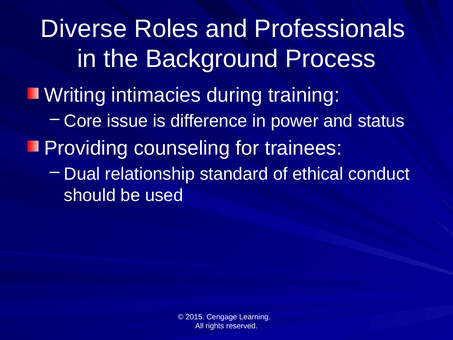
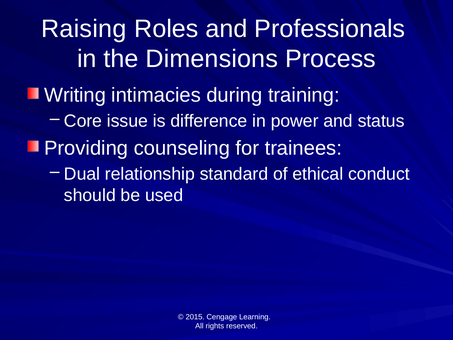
Diverse: Diverse -> Raising
Background: Background -> Dimensions
